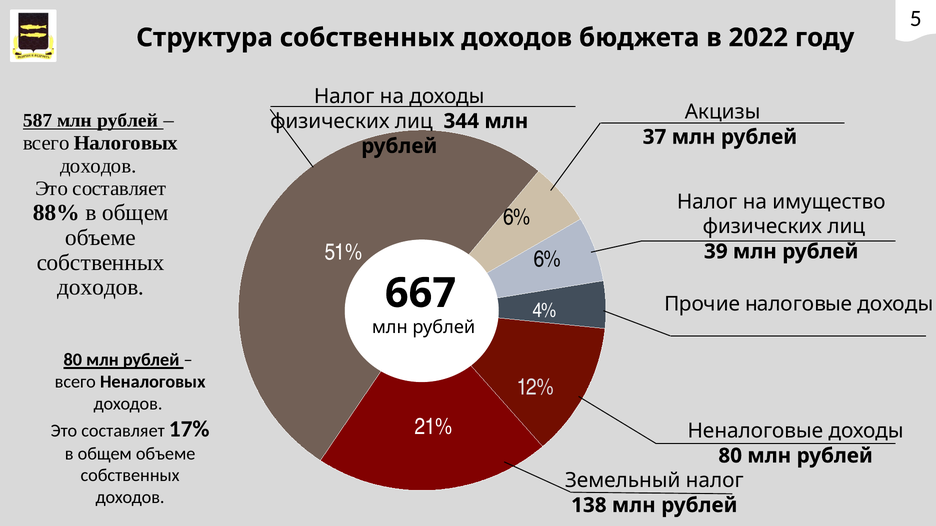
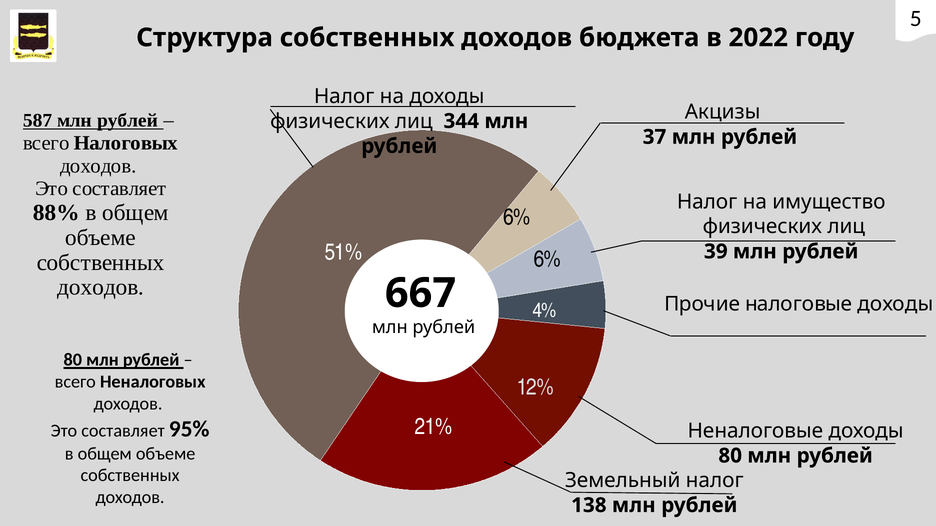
17%: 17% -> 95%
